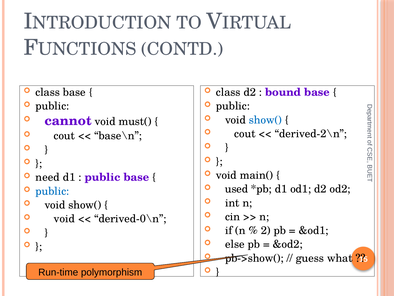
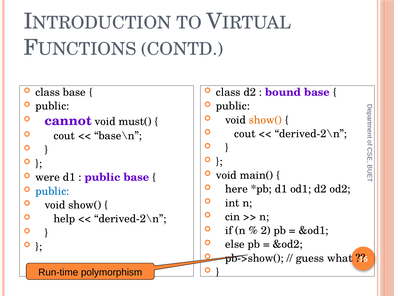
show( at (265, 120) colour: blue -> orange
need: need -> were
used: used -> here
void at (64, 218): void -> help
derived-0\n at (130, 218): derived-0\n -> derived-2\n
